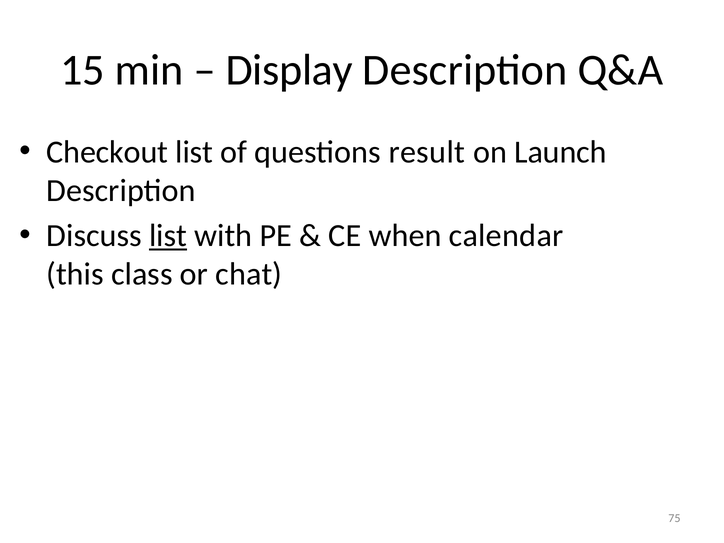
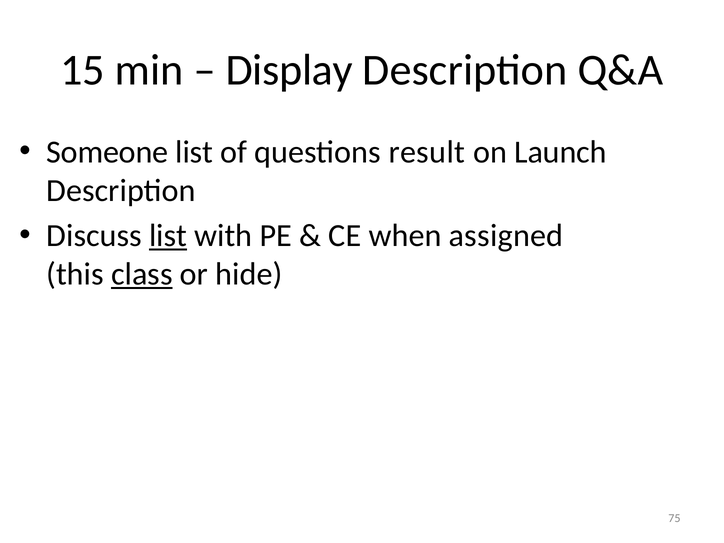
Checkout: Checkout -> Someone
calendar: calendar -> assigned
class underline: none -> present
chat: chat -> hide
